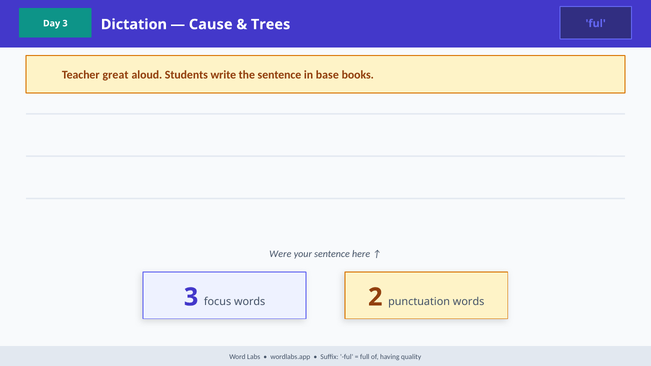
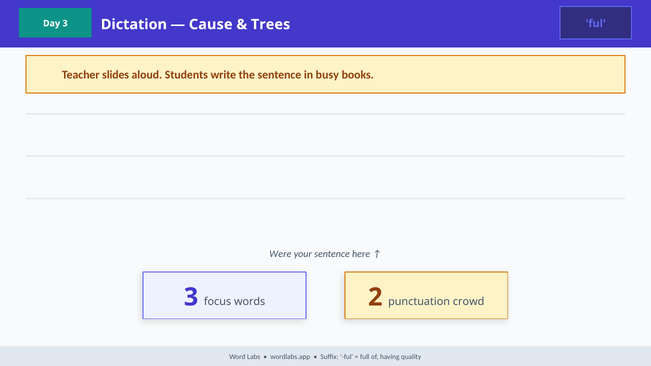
great: great -> slides
base: base -> busy
punctuation words: words -> crowd
